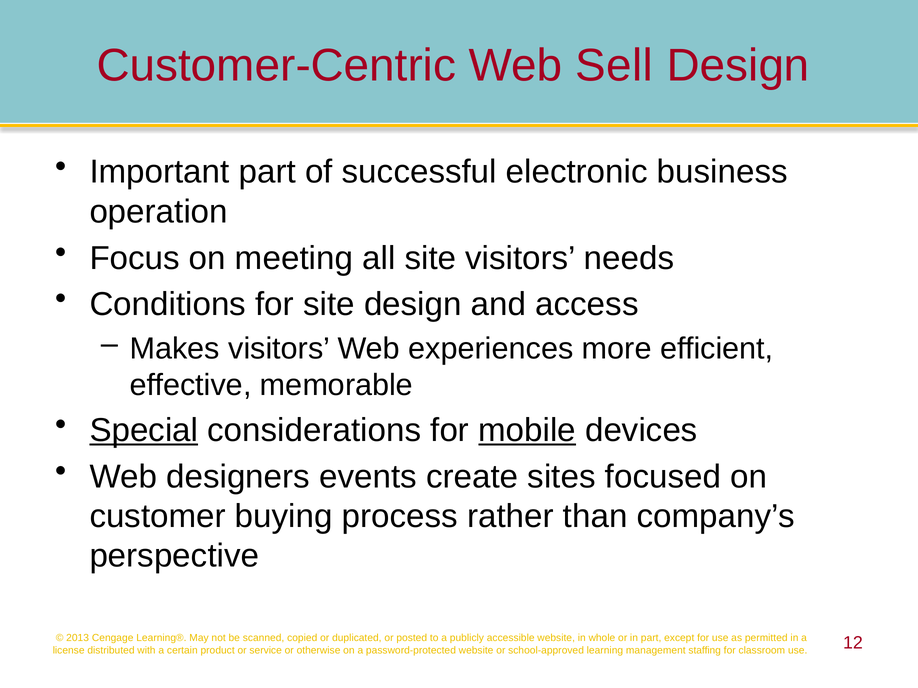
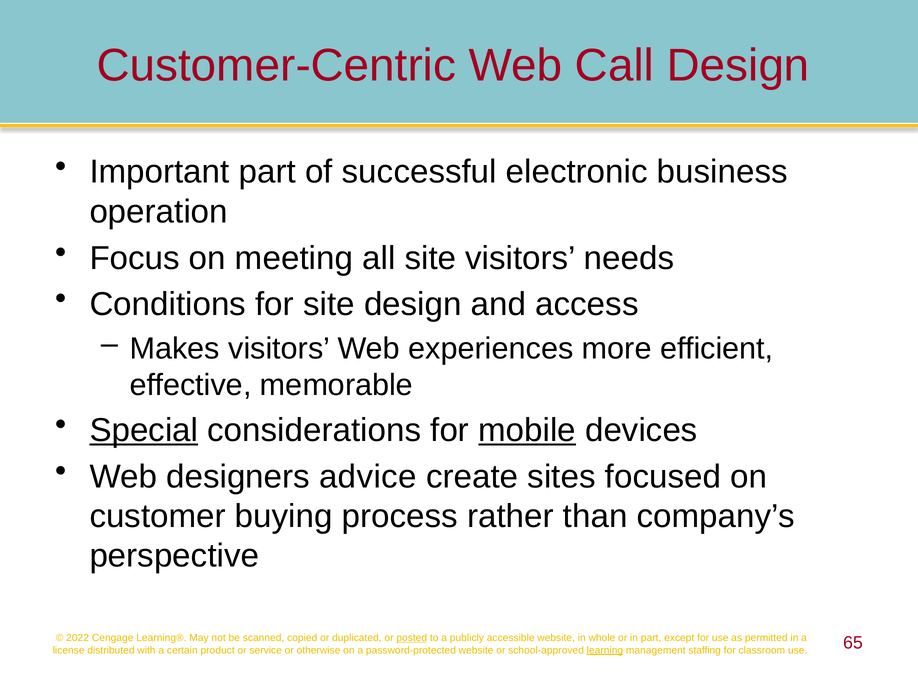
Sell: Sell -> Call
events: events -> advice
2013: 2013 -> 2022
posted underline: none -> present
learning underline: none -> present
12: 12 -> 65
